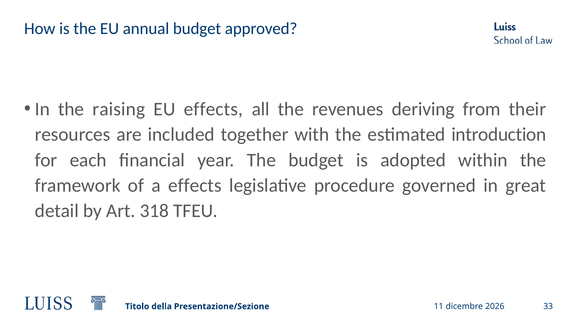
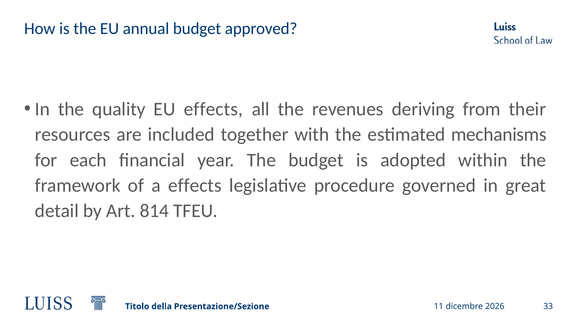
raising: raising -> quality
introduction: introduction -> mechanisms
318: 318 -> 814
